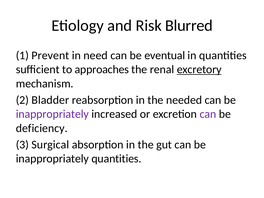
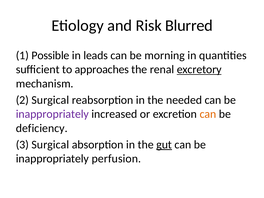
Prevent: Prevent -> Possible
need: need -> leads
eventual: eventual -> morning
2 Bladder: Bladder -> Surgical
can at (208, 114) colour: purple -> orange
gut underline: none -> present
inappropriately quantities: quantities -> perfusion
